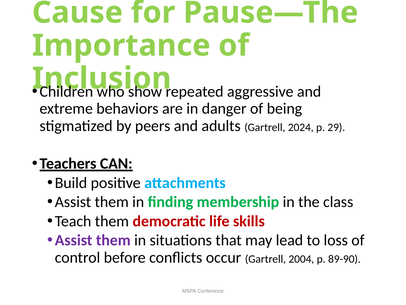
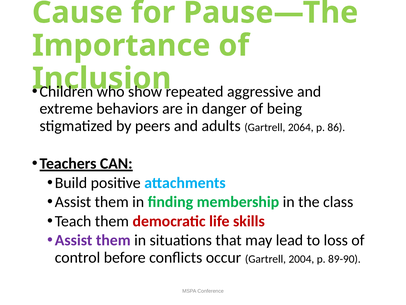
2024: 2024 -> 2064
29: 29 -> 86
